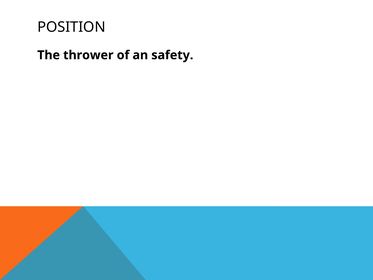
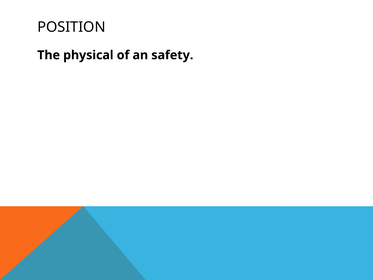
thrower: thrower -> physical
